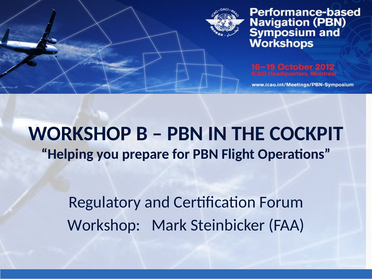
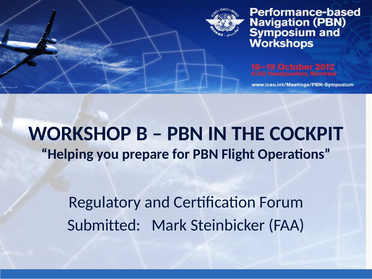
Workshop at (104, 225): Workshop -> Submitted
